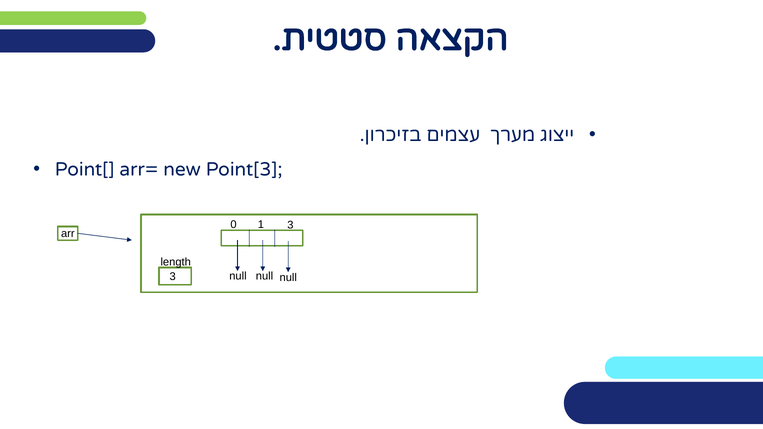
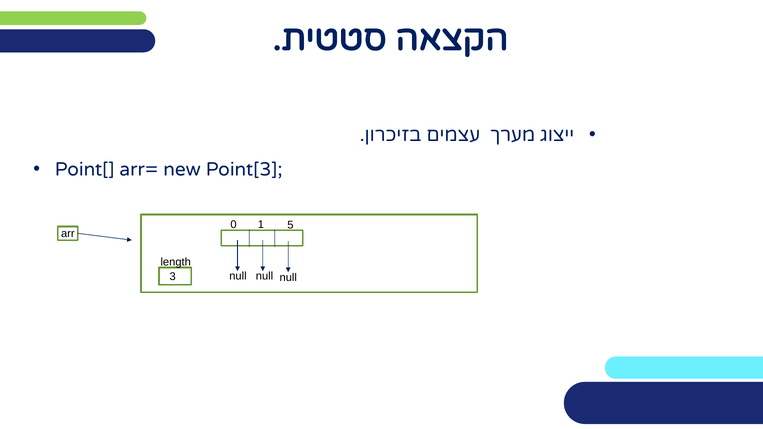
1 3: 3 -> 5
